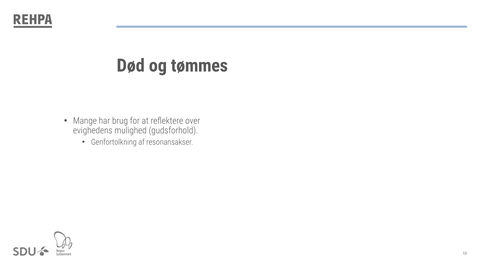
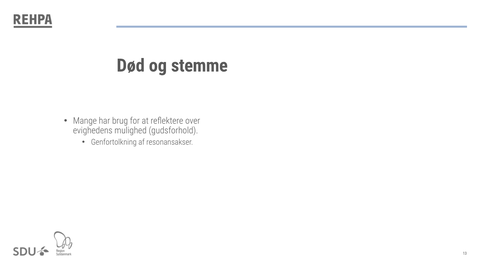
tømmes: tømmes -> stemme
